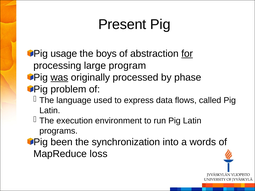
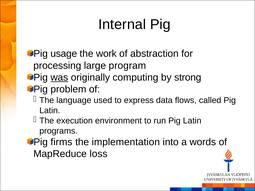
Present: Present -> Internal
boys: boys -> work
for underline: present -> none
processed: processed -> computing
phase: phase -> strong
been: been -> firms
synchronization: synchronization -> implementation
